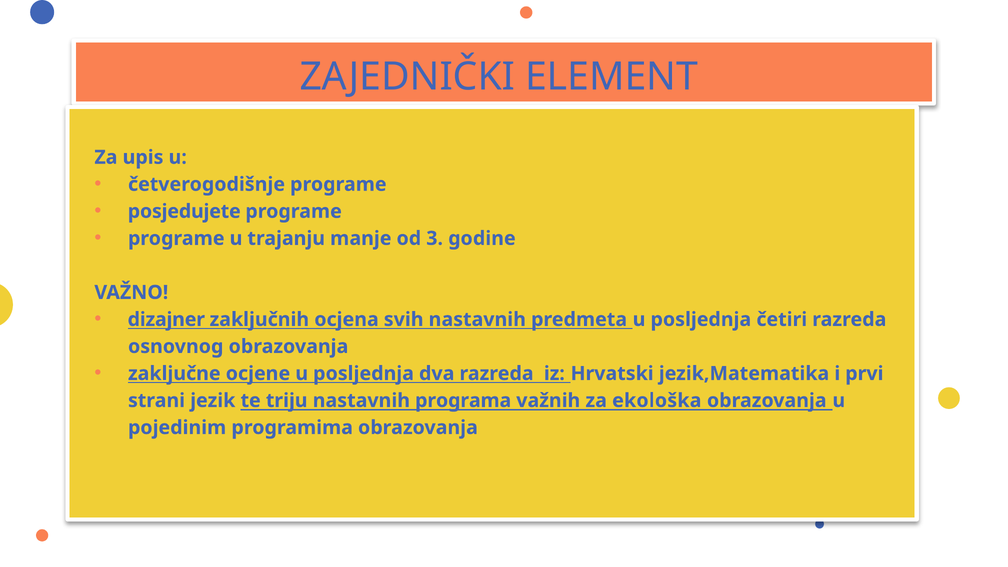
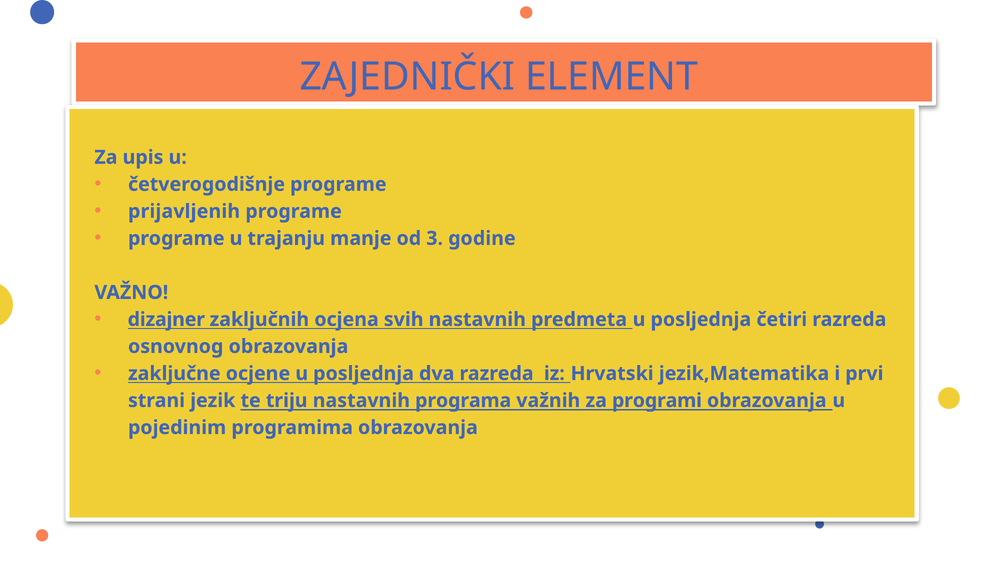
posjedujete: posjedujete -> prijavljenih
ekološka: ekološka -> programi
